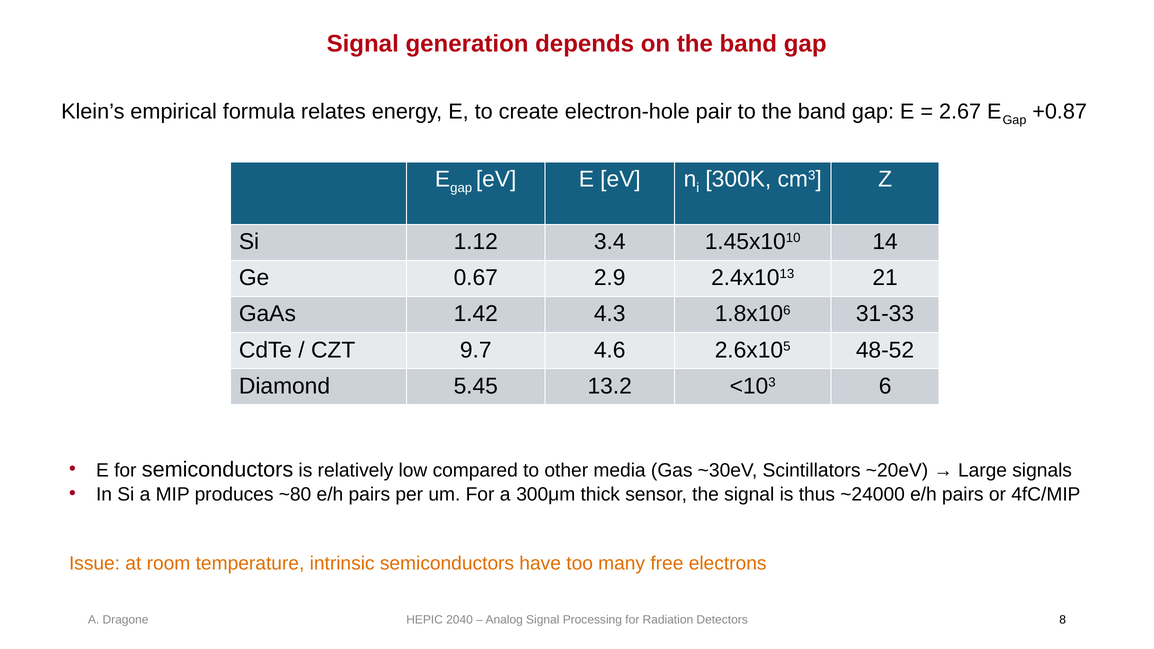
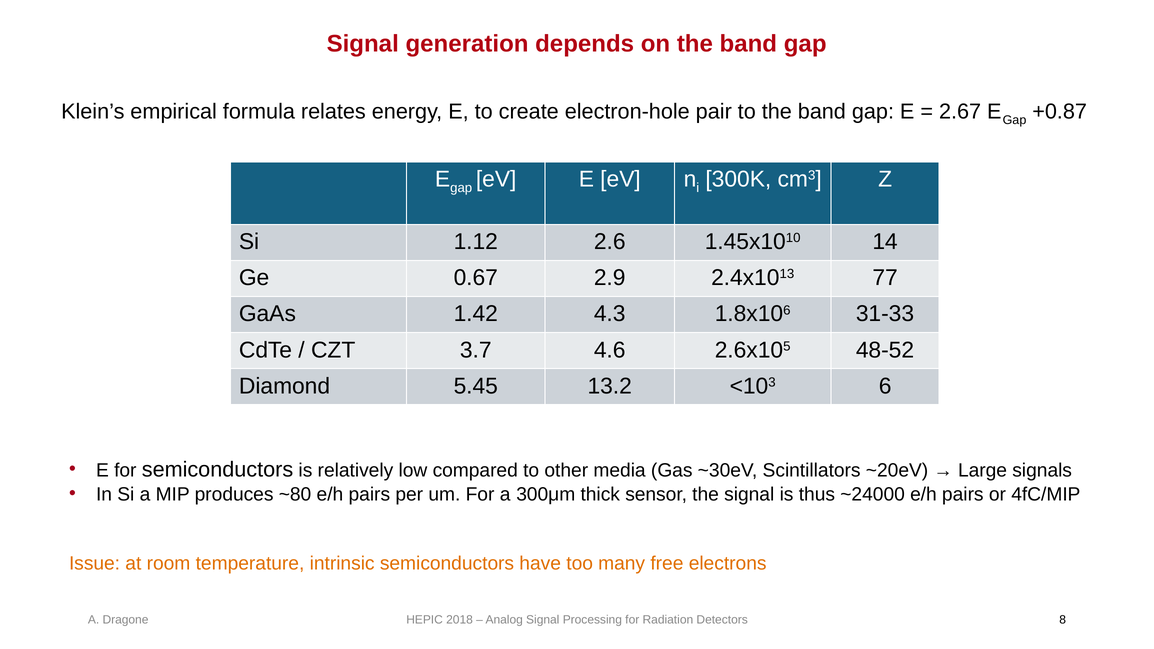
3.4: 3.4 -> 2.6
21: 21 -> 77
9.7: 9.7 -> 3.7
2040: 2040 -> 2018
